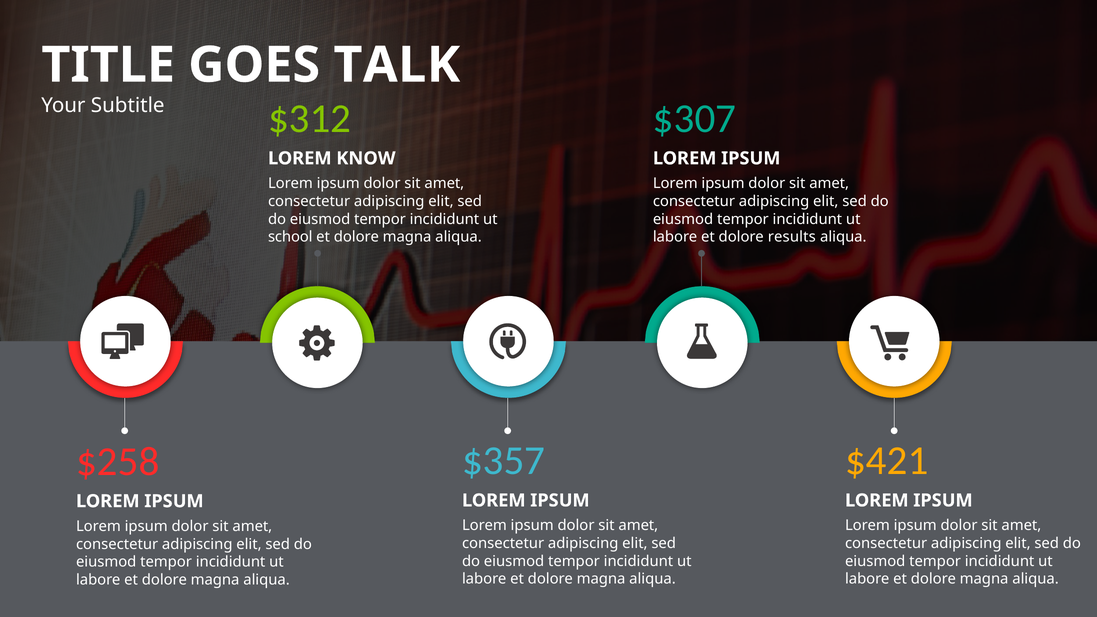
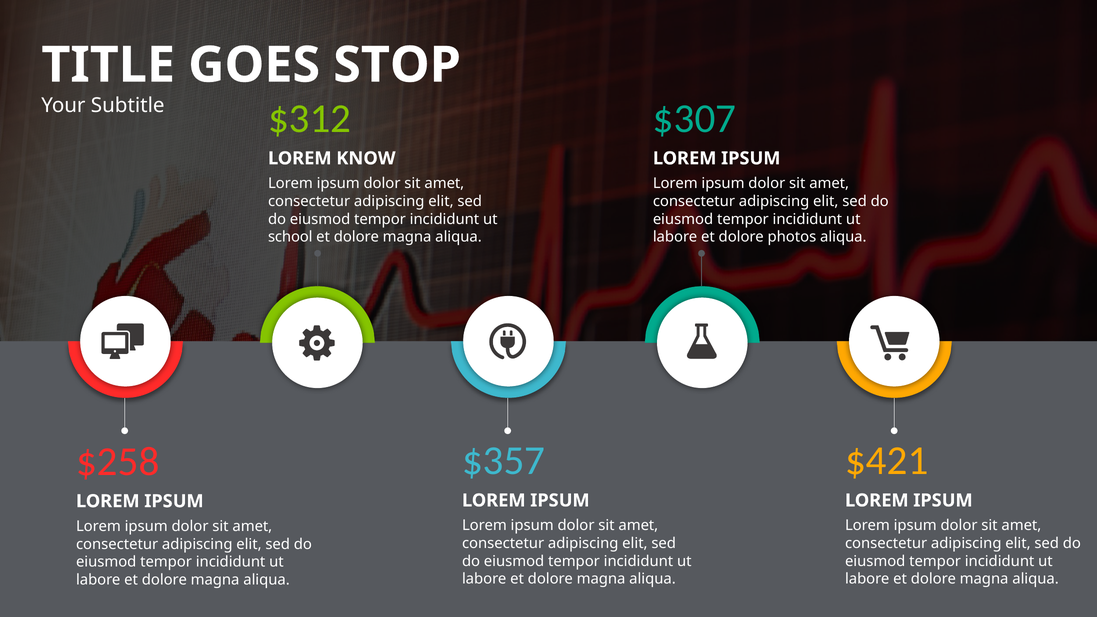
TALK: TALK -> STOP
results: results -> photos
